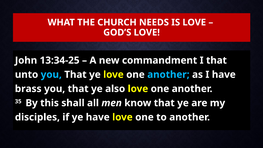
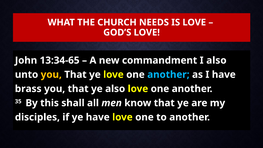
13:34-25: 13:34-25 -> 13:34-65
I that: that -> also
you at (51, 75) colour: light blue -> yellow
